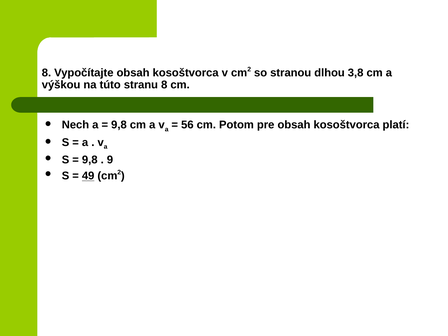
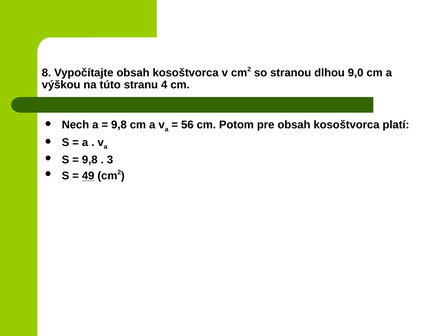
3,8: 3,8 -> 9,0
stranu 8: 8 -> 4
9: 9 -> 3
